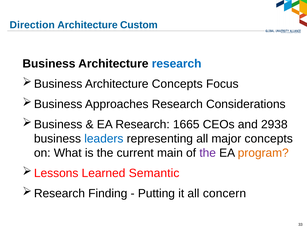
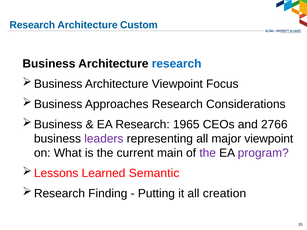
Direction at (32, 25): Direction -> Research
Architecture Concepts: Concepts -> Viewpoint
1665: 1665 -> 1965
2938: 2938 -> 2766
leaders colour: blue -> purple
major concepts: concepts -> viewpoint
program colour: orange -> purple
concern: concern -> creation
